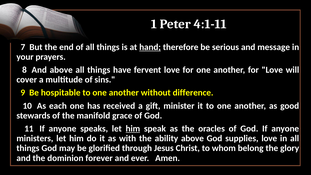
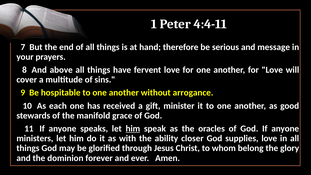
4:1-11: 4:1-11 -> 4:4-11
hand underline: present -> none
difference: difference -> arrogance
ability above: above -> closer
